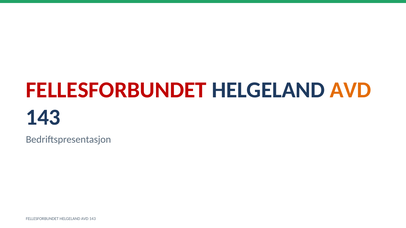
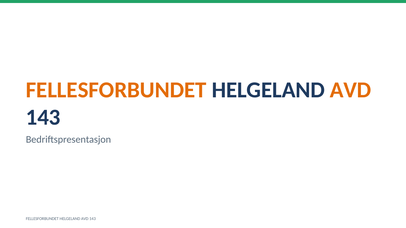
FELLESFORBUNDET at (116, 90) colour: red -> orange
